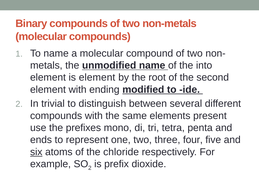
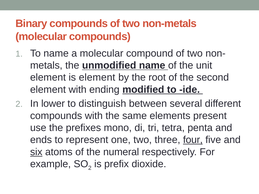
into: into -> unit
trivial: trivial -> lower
four underline: none -> present
chloride: chloride -> numeral
